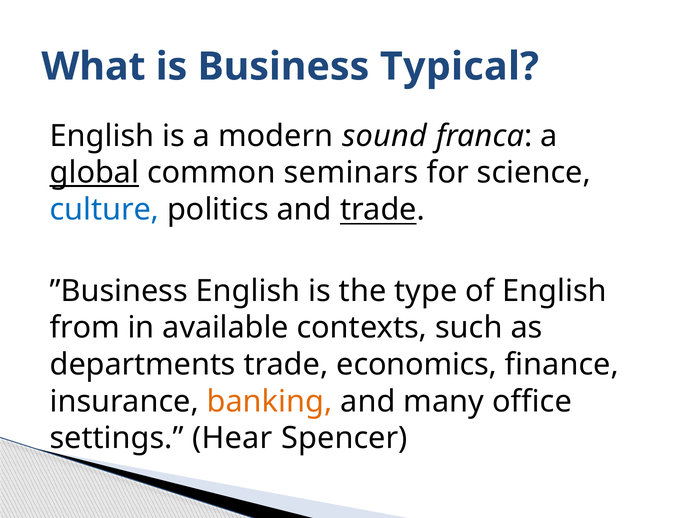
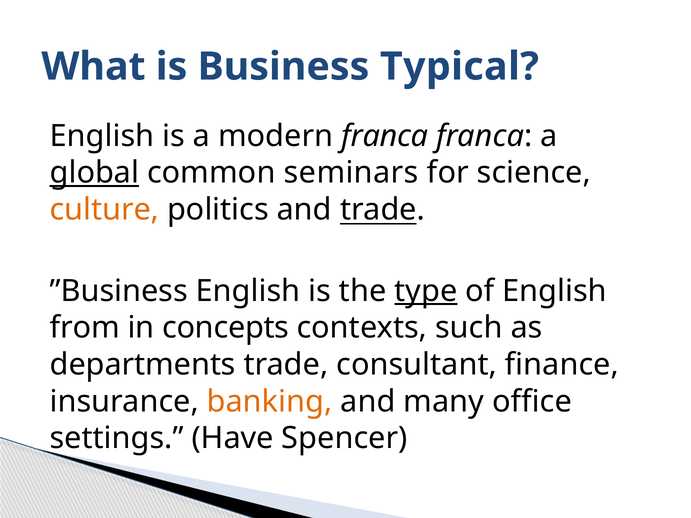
modern sound: sound -> franca
culture colour: blue -> orange
type underline: none -> present
available: available -> concepts
economics: economics -> consultant
Hear: Hear -> Have
